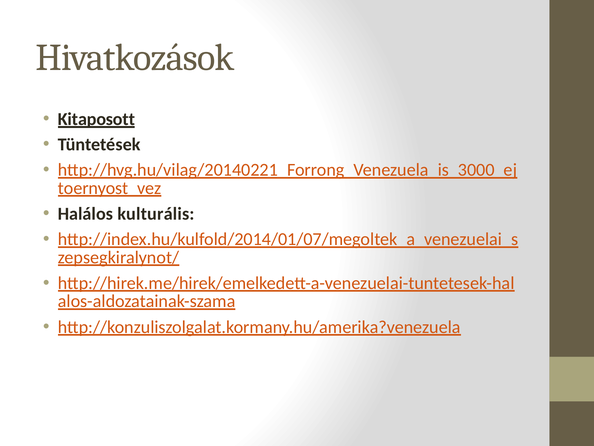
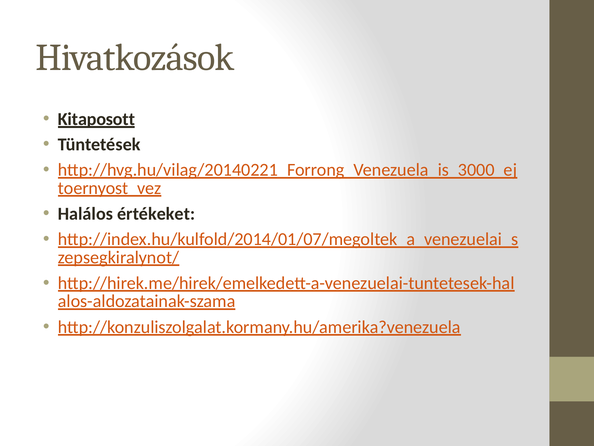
kulturális: kulturális -> értékeket
